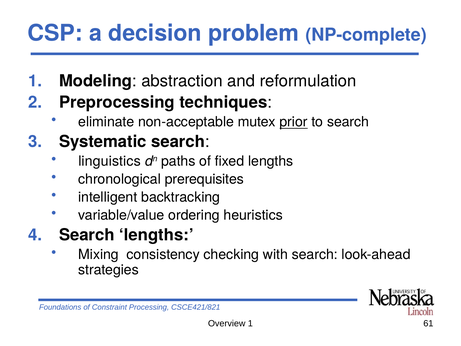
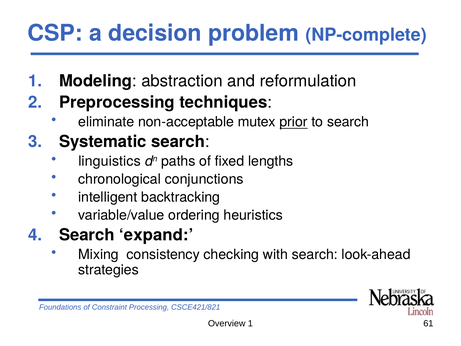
prerequisites: prerequisites -> conjunctions
Search lengths: lengths -> expand
